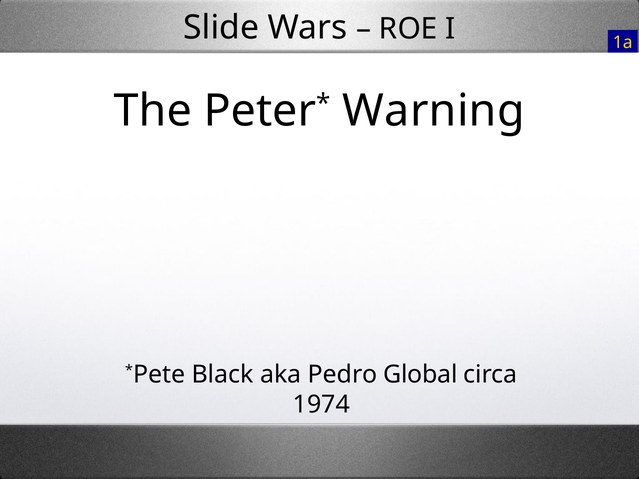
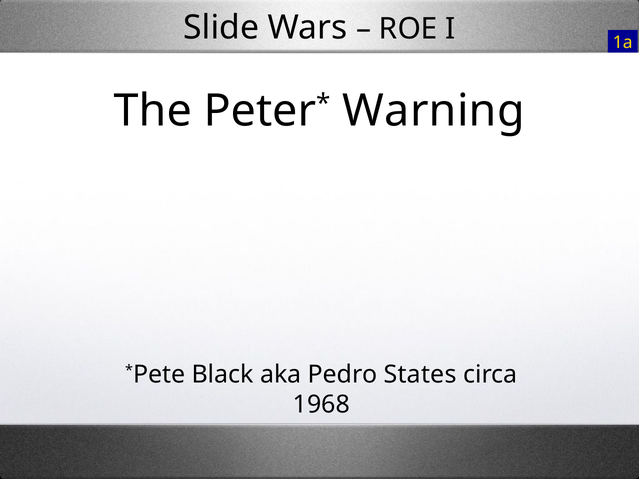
Global: Global -> States
1974: 1974 -> 1968
